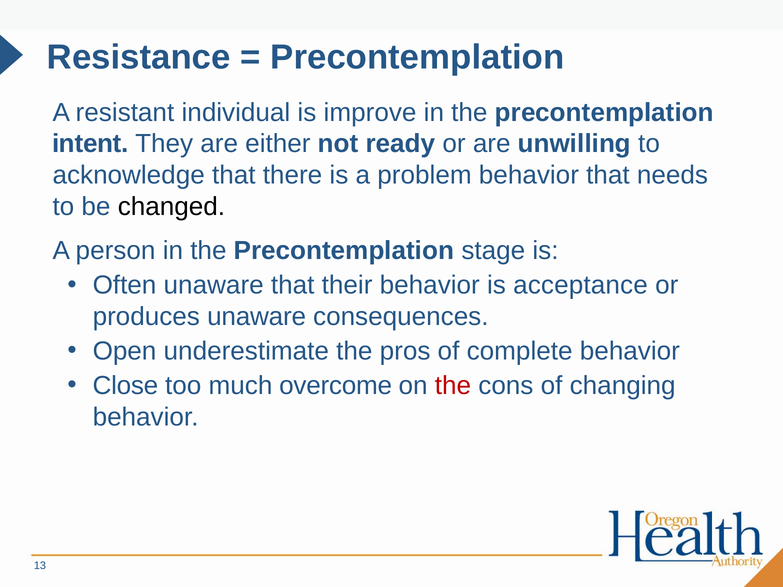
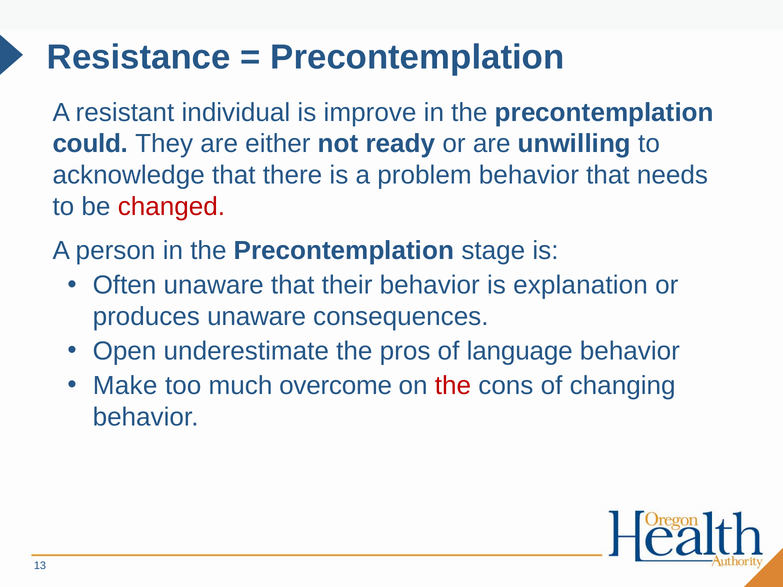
intent: intent -> could
changed colour: black -> red
acceptance: acceptance -> explanation
complete: complete -> language
Close: Close -> Make
